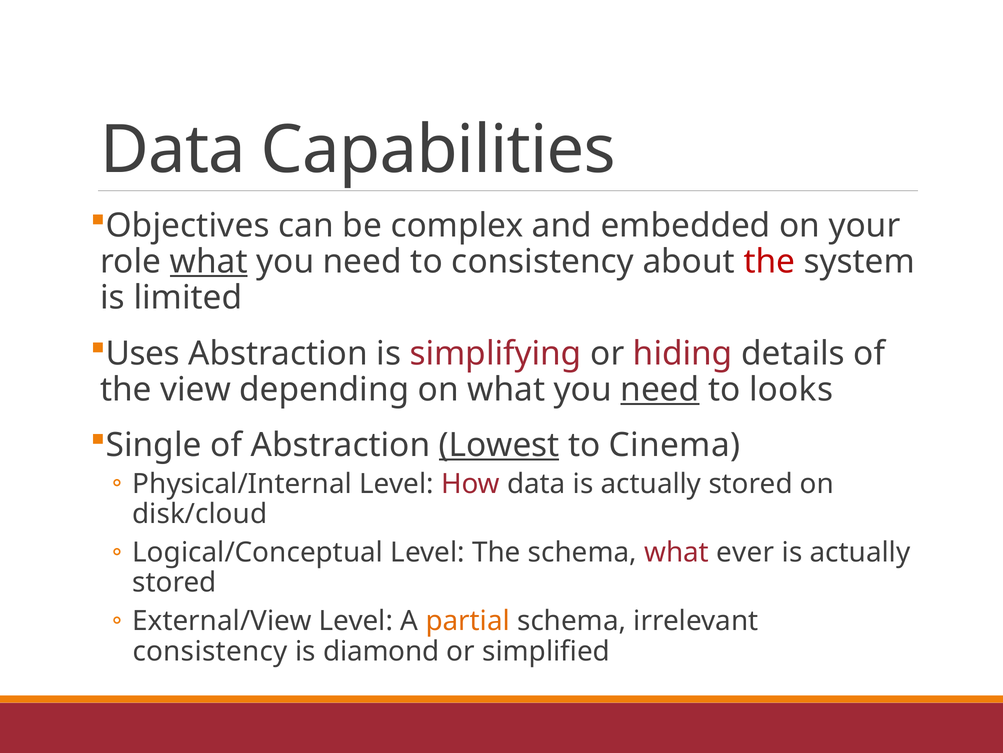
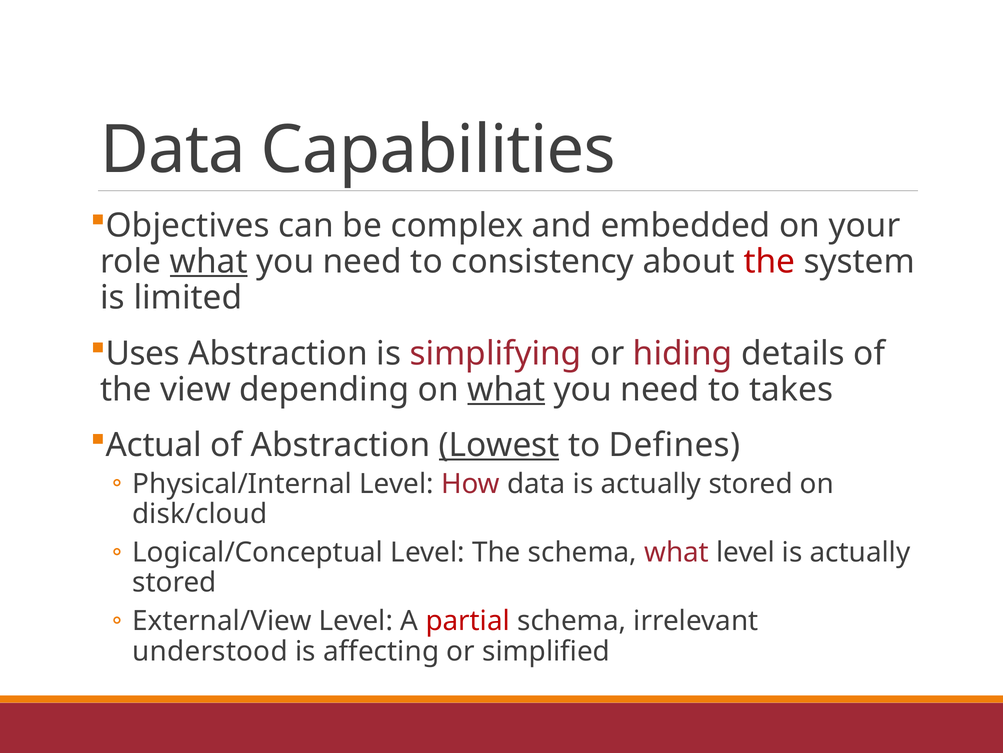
what at (506, 389) underline: none -> present
need at (660, 389) underline: present -> none
looks: looks -> takes
Single: Single -> Actual
Cinema: Cinema -> Defines
what ever: ever -> level
partial colour: orange -> red
consistency at (210, 651): consistency -> understood
diamond: diamond -> affecting
